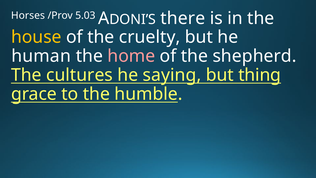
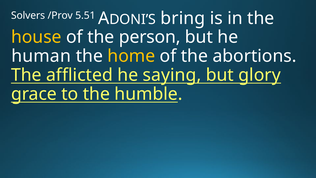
Horses: Horses -> Solvers
5.03: 5.03 -> 5.51
there: there -> bring
cruelty: cruelty -> person
home colour: pink -> yellow
shepherd: shepherd -> abortions
cultures: cultures -> afflicted
thing: thing -> glory
